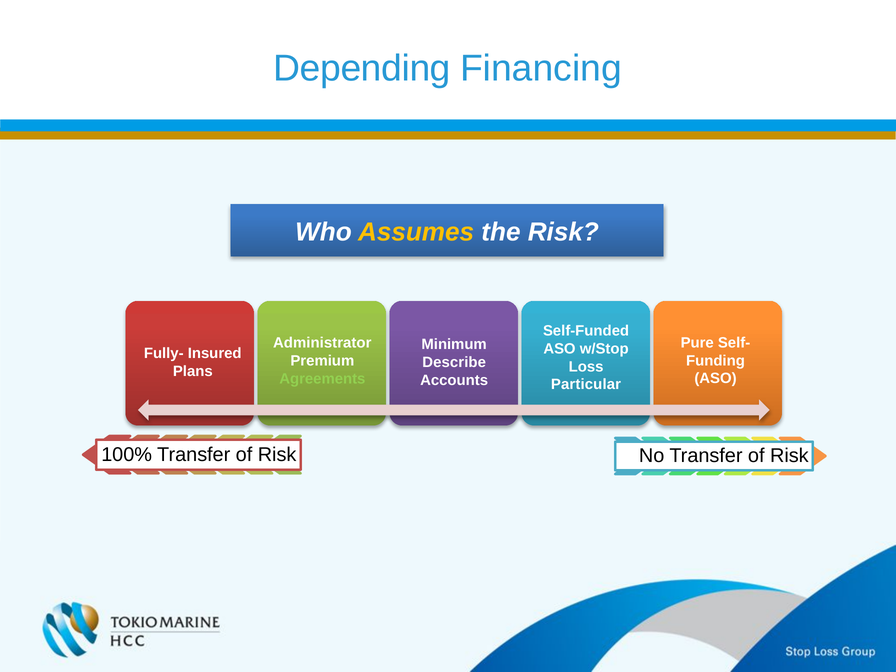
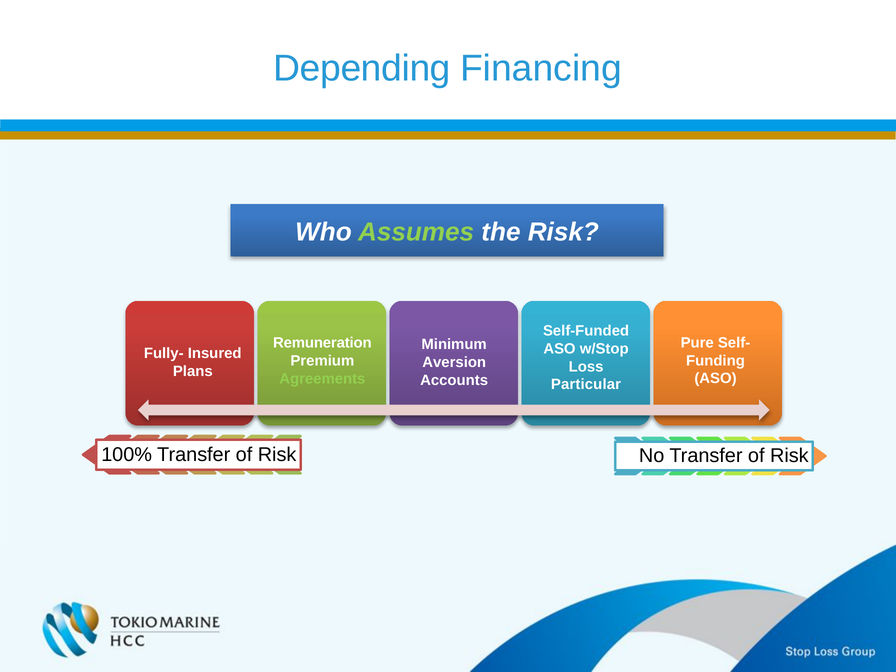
Assumes colour: yellow -> light green
Administrator: Administrator -> Remuneration
Describe: Describe -> Aversion
